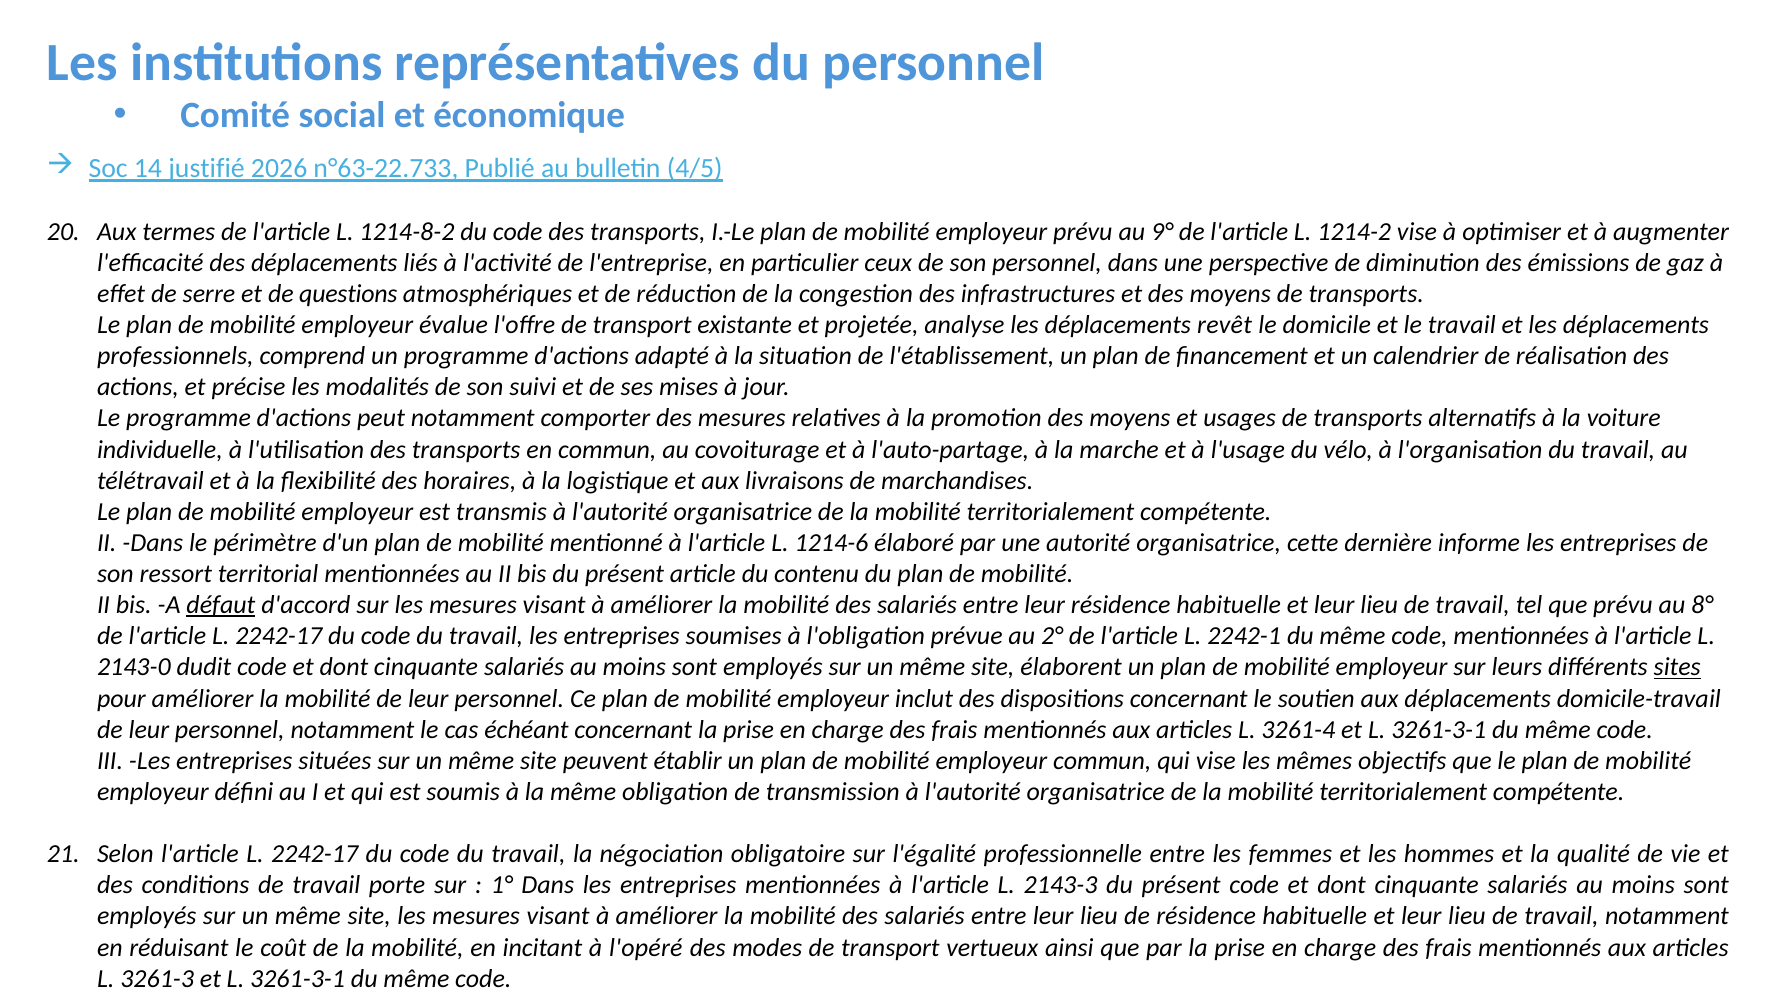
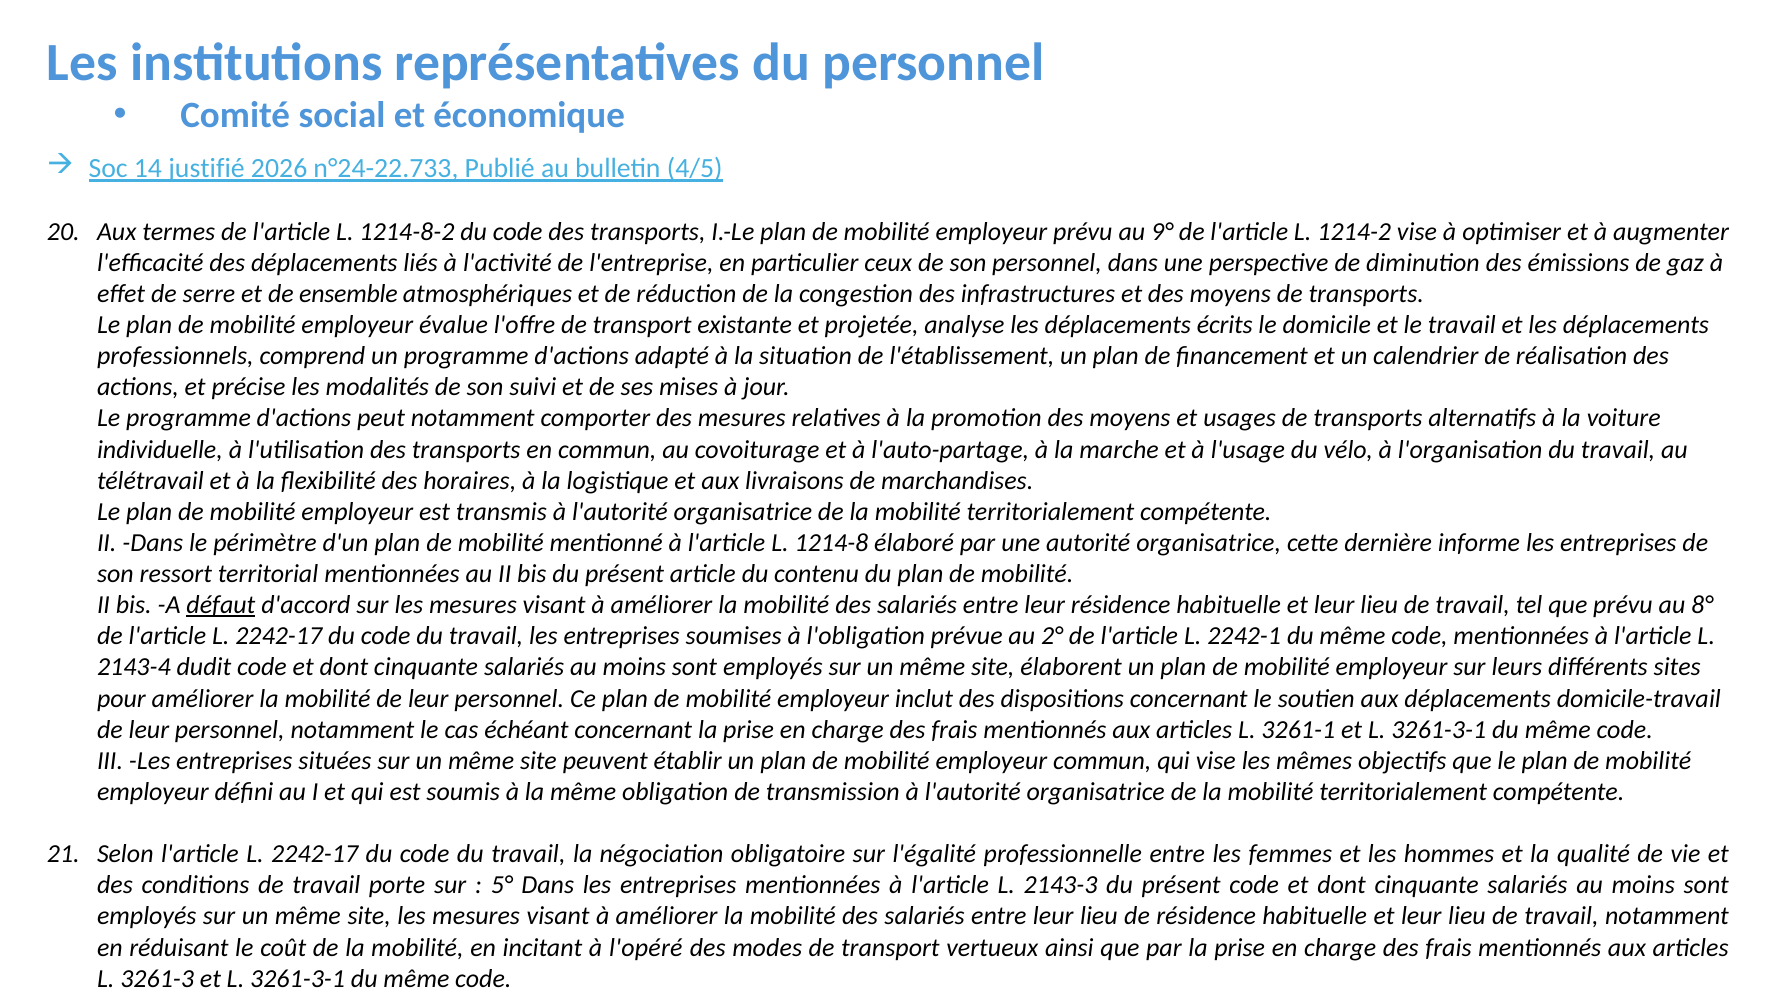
n°63-22.733: n°63-22.733 -> n°24-22.733
questions: questions -> ensemble
revêt: revêt -> écrits
1214-6: 1214-6 -> 1214-8
2143-0: 2143-0 -> 2143-4
sites underline: present -> none
3261-4: 3261-4 -> 3261-1
1°: 1° -> 5°
